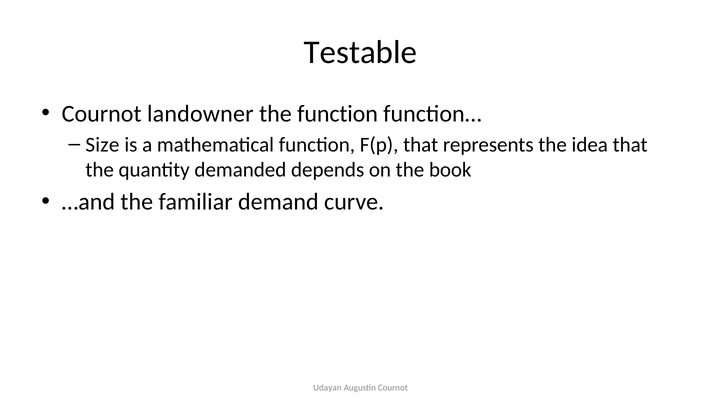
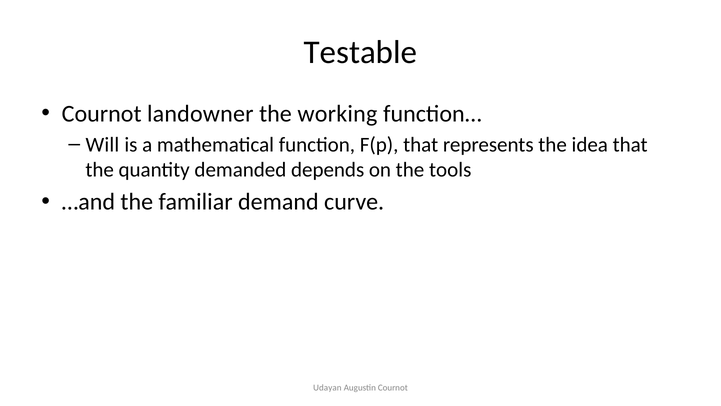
the function: function -> working
Size: Size -> Will
book: book -> tools
